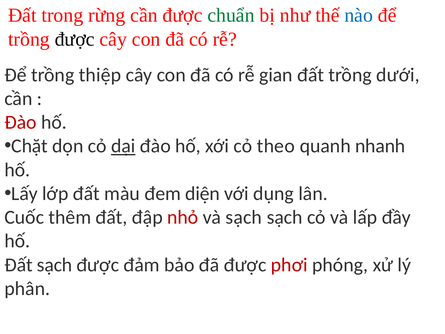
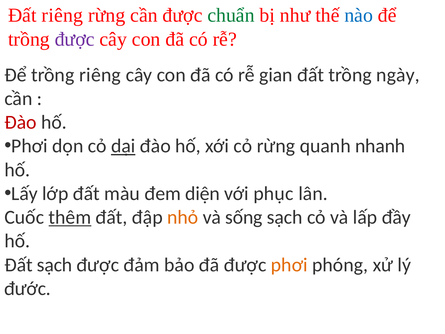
Đất trong: trong -> riêng
được at (75, 39) colour: black -> purple
trồng thiệp: thiệp -> riêng
dưới: dưới -> ngày
Chặt at (30, 146): Chặt -> Phơi
cỏ theo: theo -> rừng
dụng: dụng -> phục
thêm underline: none -> present
nhỏ colour: red -> orange
và sạch: sạch -> sống
phơi at (289, 265) colour: red -> orange
phân: phân -> đước
